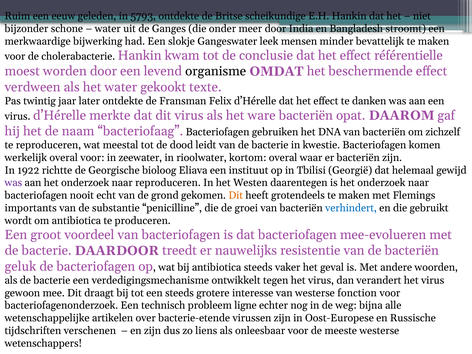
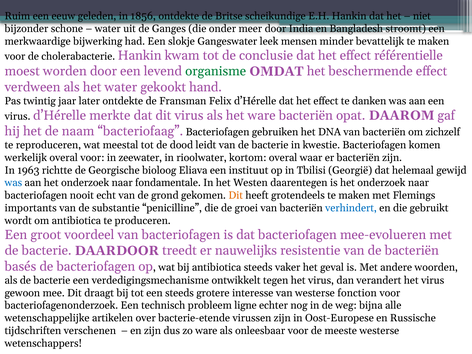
5793: 5793 -> 1856
organisme colour: black -> green
texte: texte -> hand
1922: 1922 -> 1963
was at (13, 183) colour: purple -> blue
naar reproduceren: reproduceren -> fondamentale
geluk: geluk -> basés
zo liens: liens -> ware
